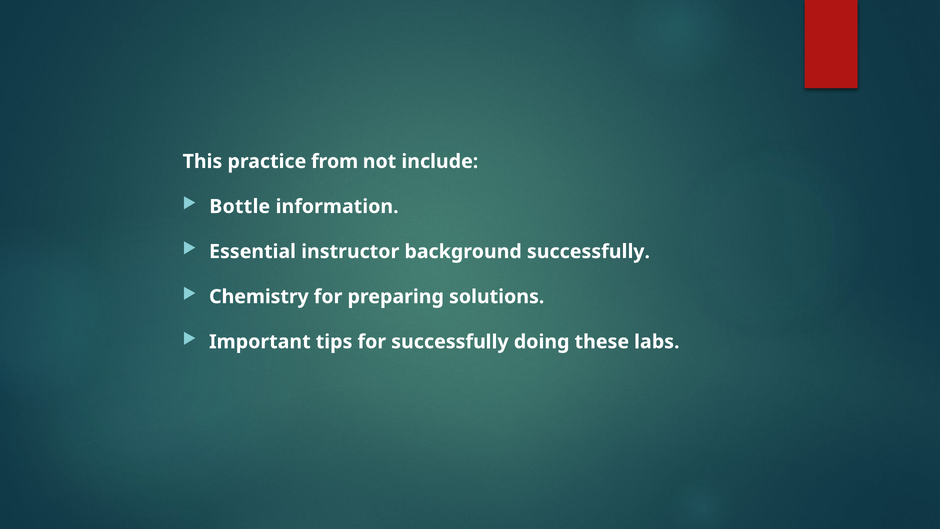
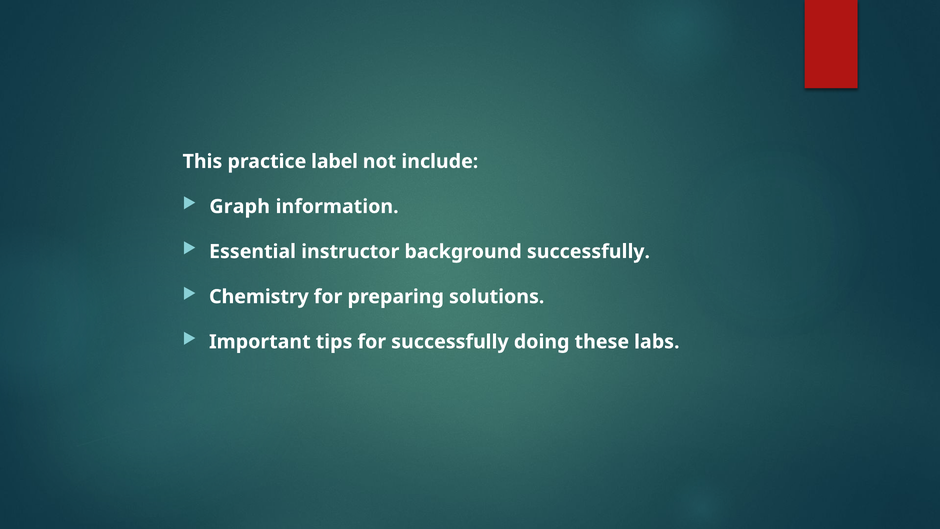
from: from -> label
Bottle: Bottle -> Graph
